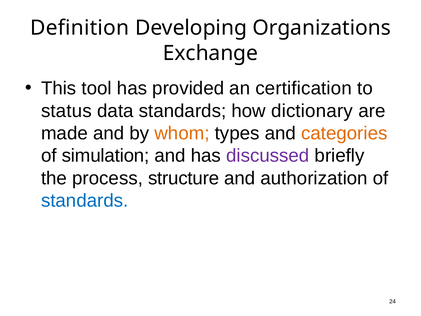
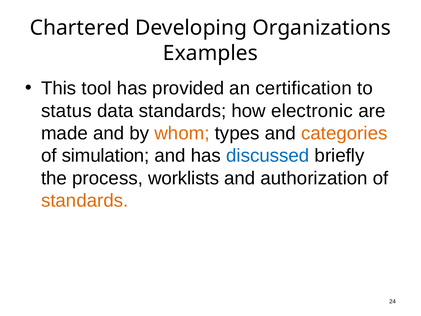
Definition: Definition -> Chartered
Exchange: Exchange -> Examples
dictionary: dictionary -> electronic
discussed colour: purple -> blue
structure: structure -> worklists
standards at (85, 201) colour: blue -> orange
